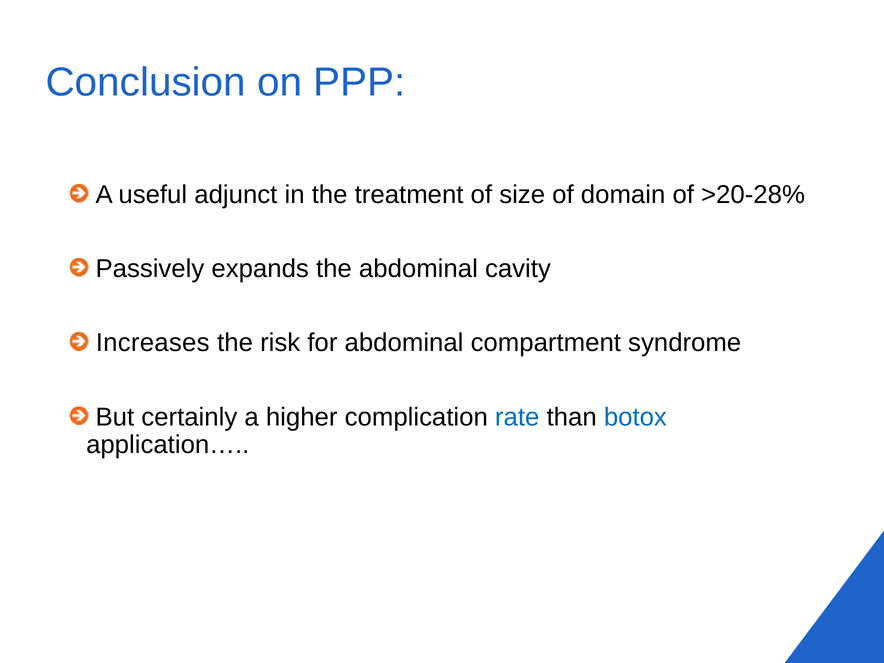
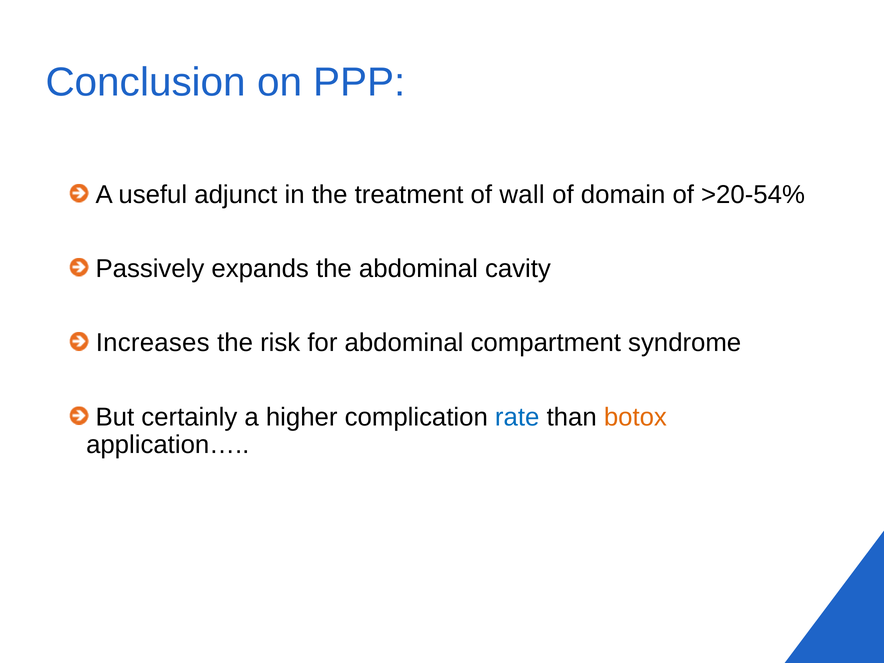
size: size -> wall
>20-28%: >20-28% -> >20-54%
botox colour: blue -> orange
